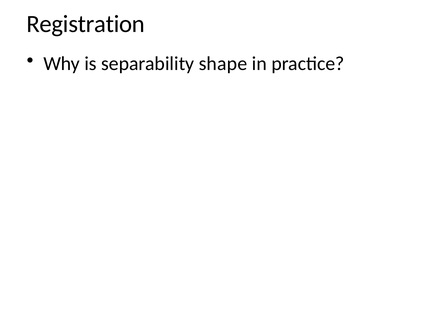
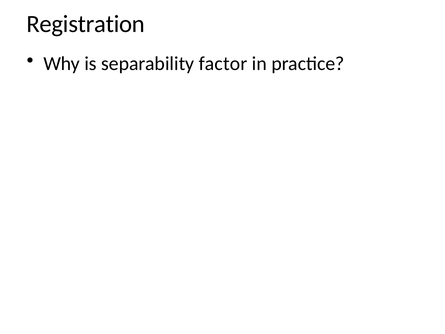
shape: shape -> factor
